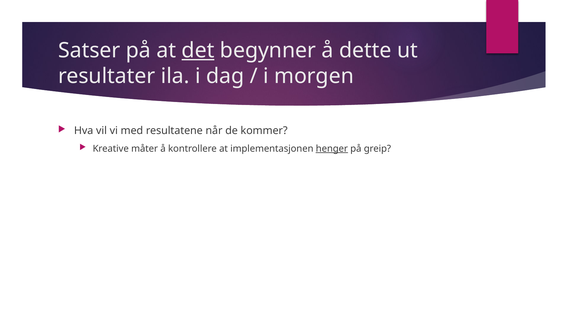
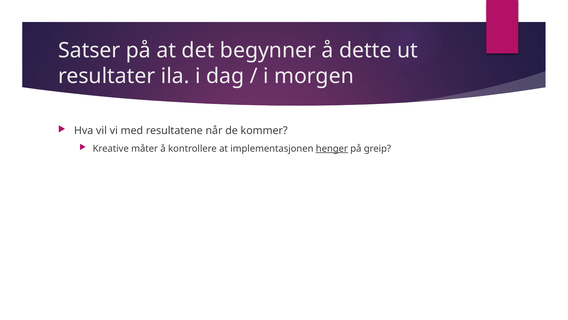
det underline: present -> none
